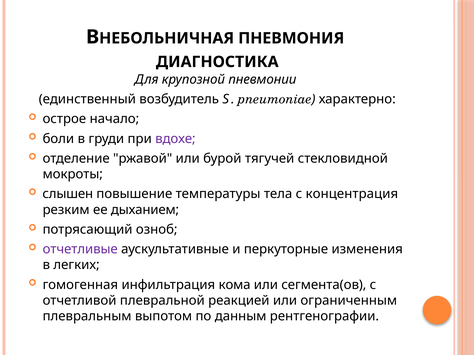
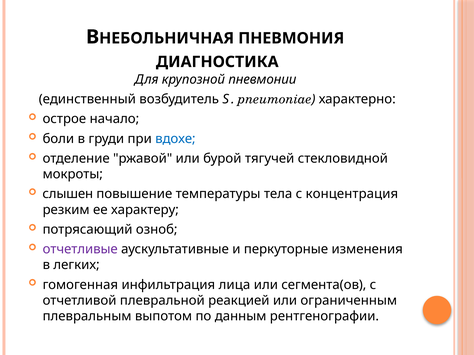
вдохе colour: purple -> blue
дыханием: дыханием -> характеру
кома: кома -> лица
